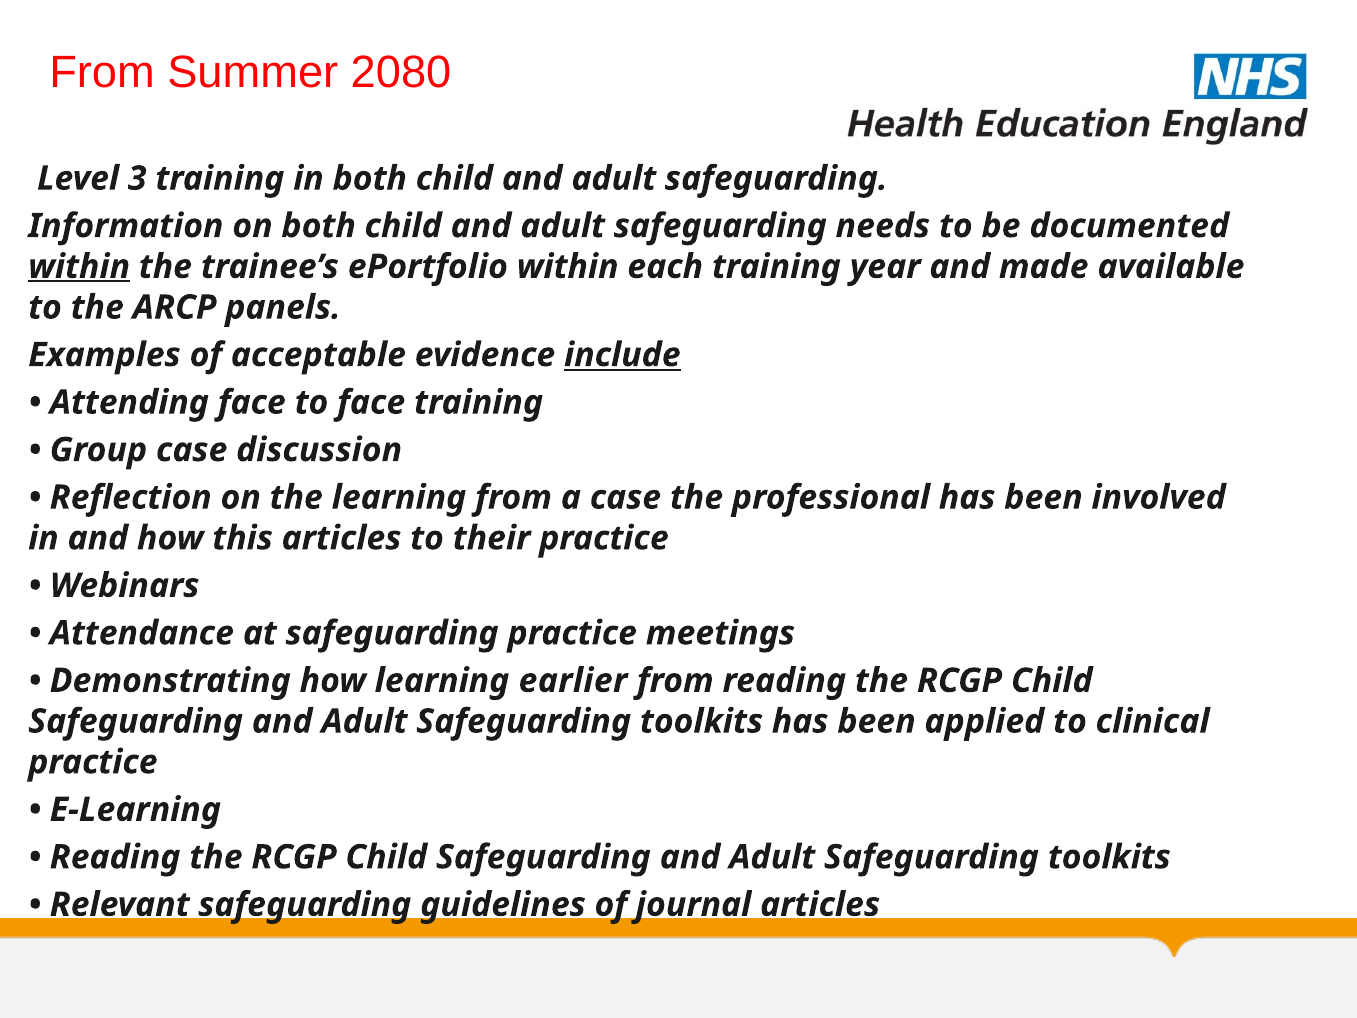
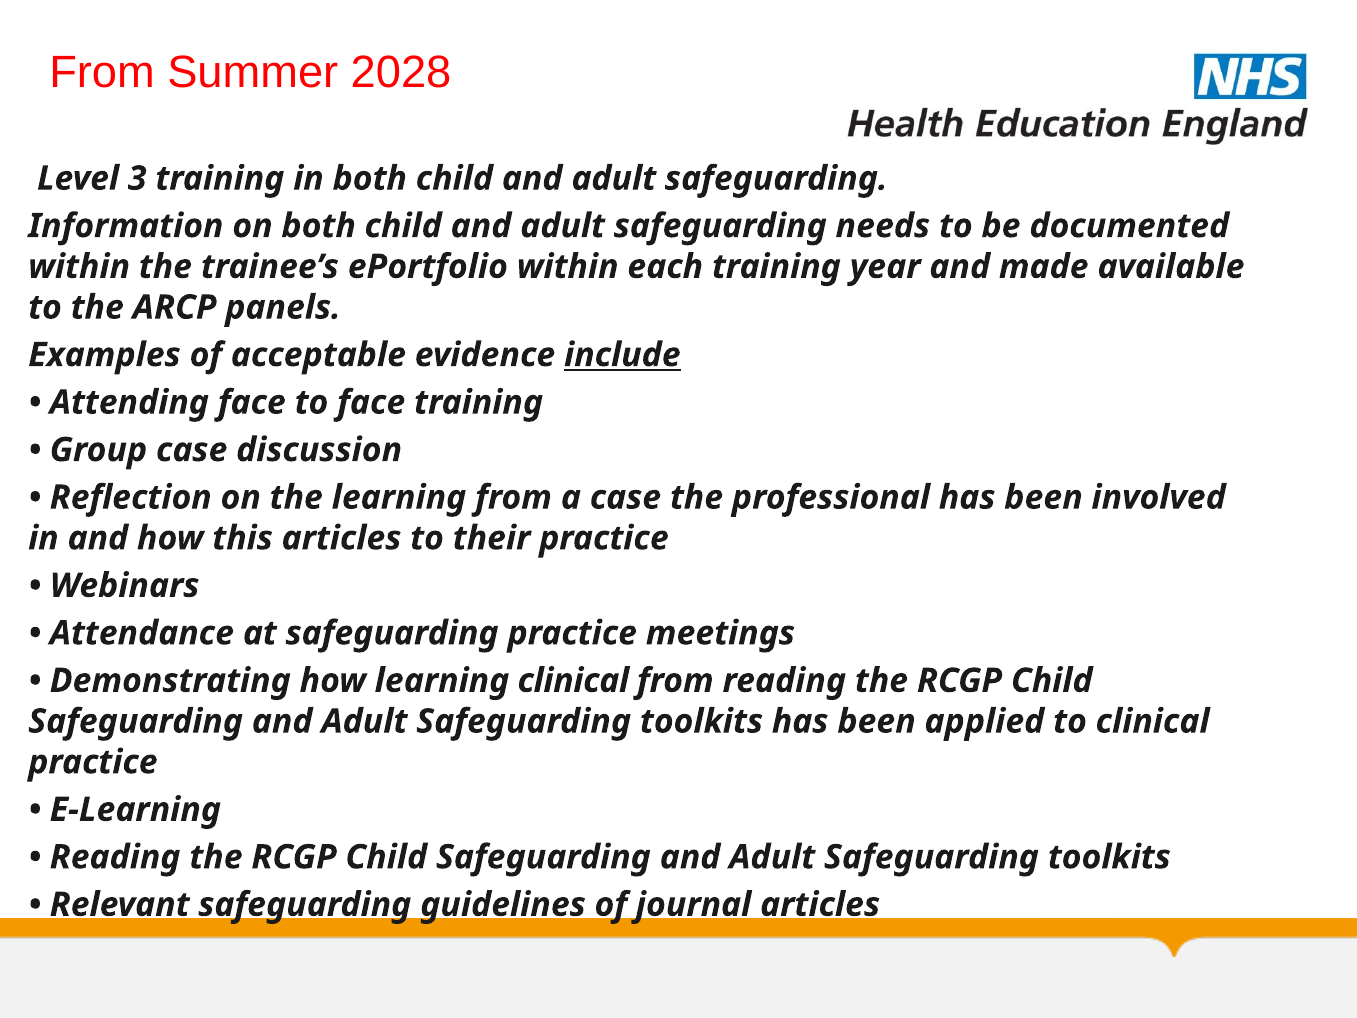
2080: 2080 -> 2028
within at (79, 267) underline: present -> none
learning earlier: earlier -> clinical
